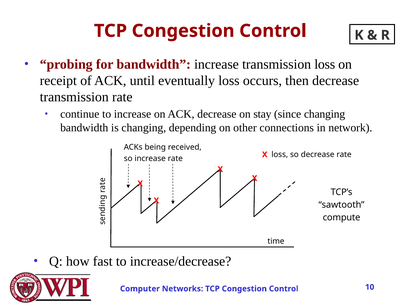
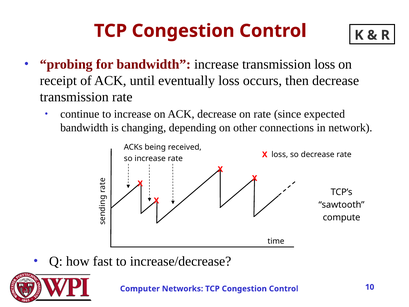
on stay: stay -> rate
since changing: changing -> expected
